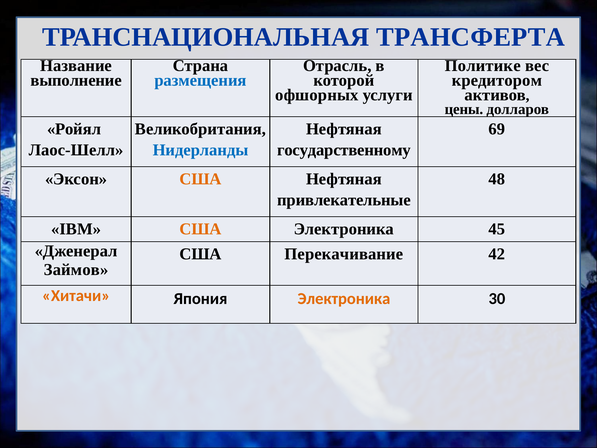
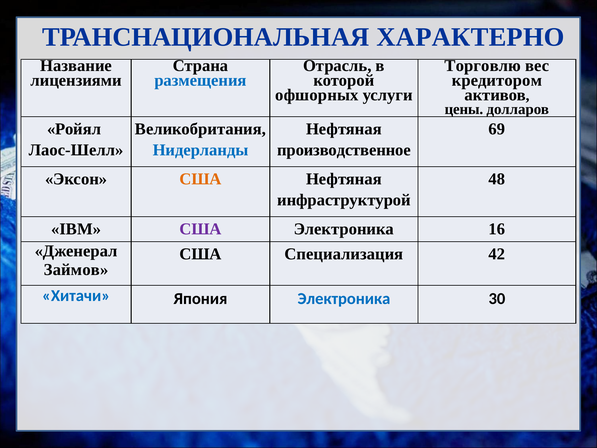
ТРАНСФЕРТА: ТРАНСФЕРТА -> ХАРАКТЕРНО
Политике: Политике -> Торговлю
выполнение: выполнение -> лицензиями
государственному: государственному -> производственное
привлекательные: привлекательные -> инфраструктурой
США at (200, 229) colour: orange -> purple
45: 45 -> 16
Перекачивание: Перекачивание -> Специализация
Хитачи colour: orange -> blue
Электроника at (344, 299) colour: orange -> blue
